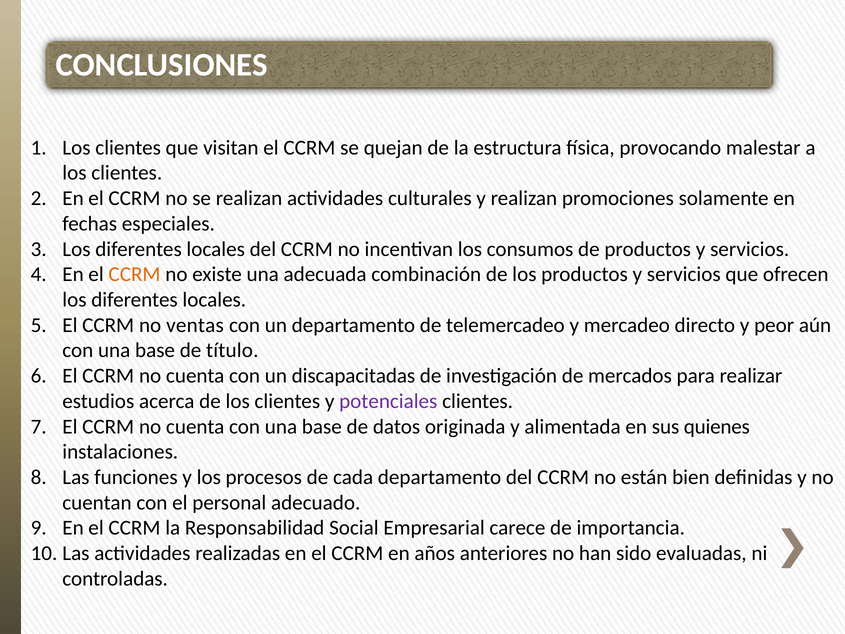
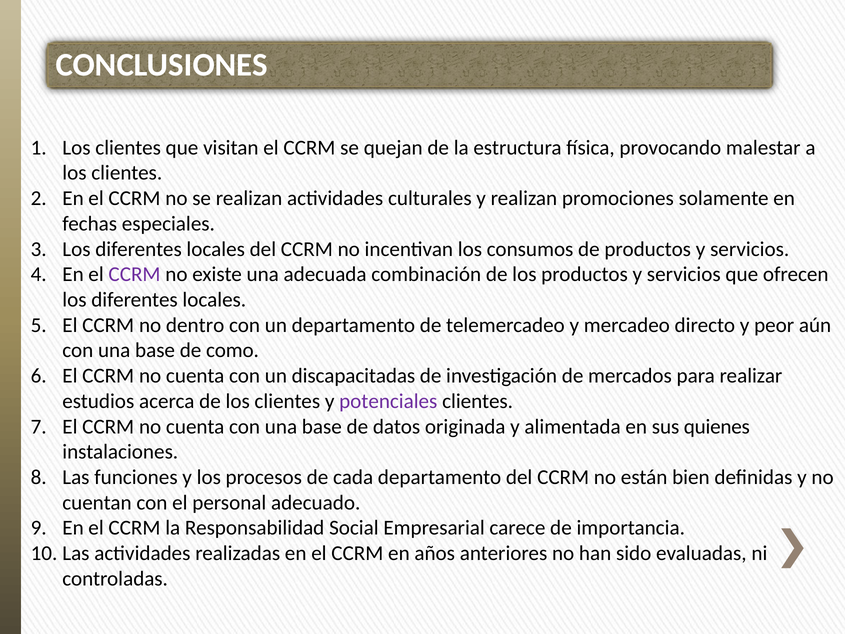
CCRM at (135, 274) colour: orange -> purple
ventas: ventas -> dentro
título: título -> como
